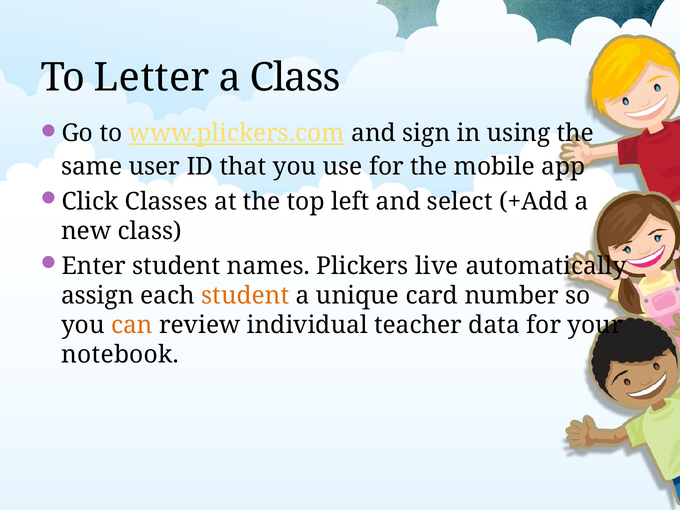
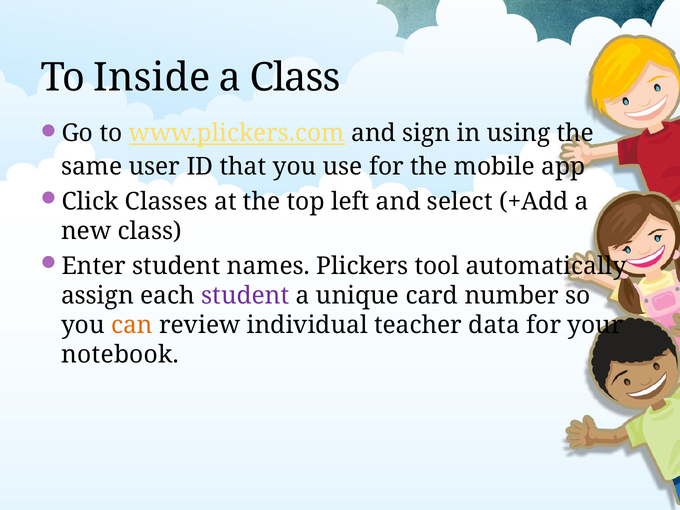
Letter: Letter -> Inside
live: live -> tool
student at (245, 296) colour: orange -> purple
